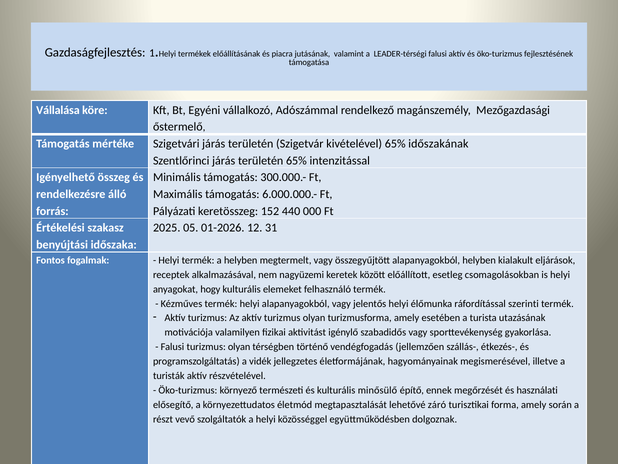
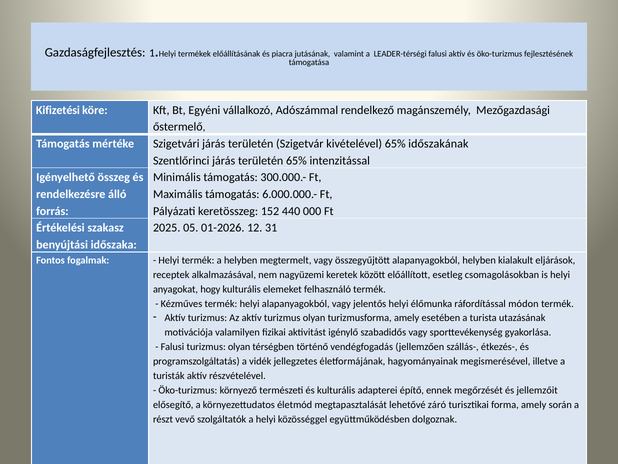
Vállalása: Vállalása -> Kifizetési
szerinti: szerinti -> módon
minősülő: minősülő -> adapterei
használati: használati -> jellemzőit
